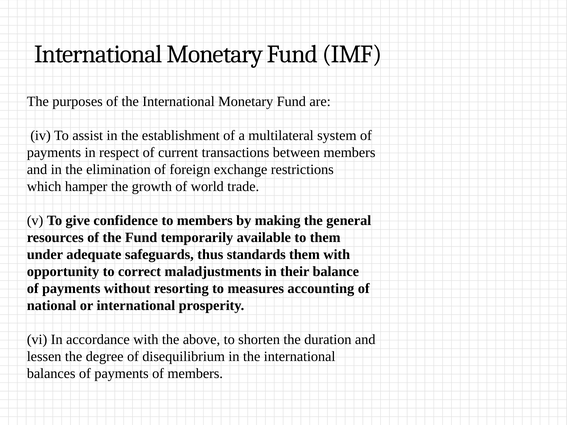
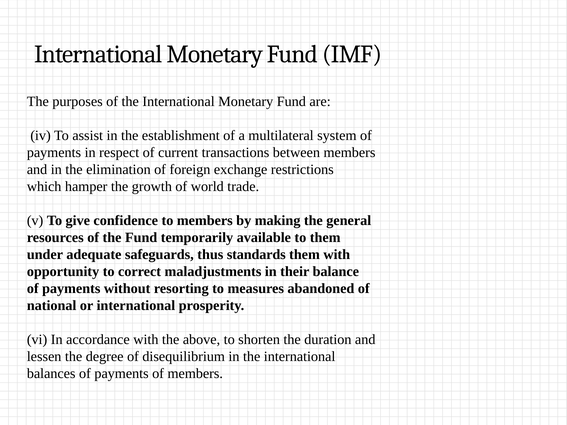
accounting: accounting -> abandoned
